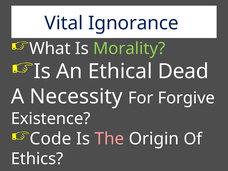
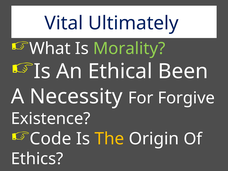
Ignorance: Ignorance -> Ultimately
Dead: Dead -> Been
The colour: pink -> yellow
